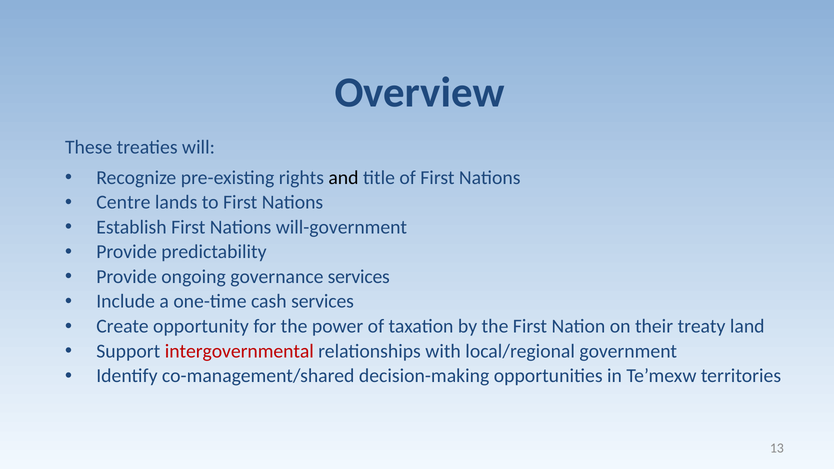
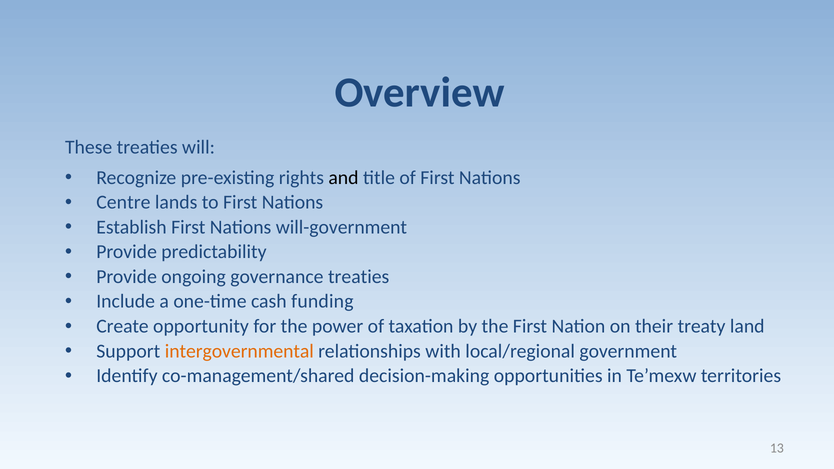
governance services: services -> treaties
cash services: services -> funding
intergovernmental colour: red -> orange
